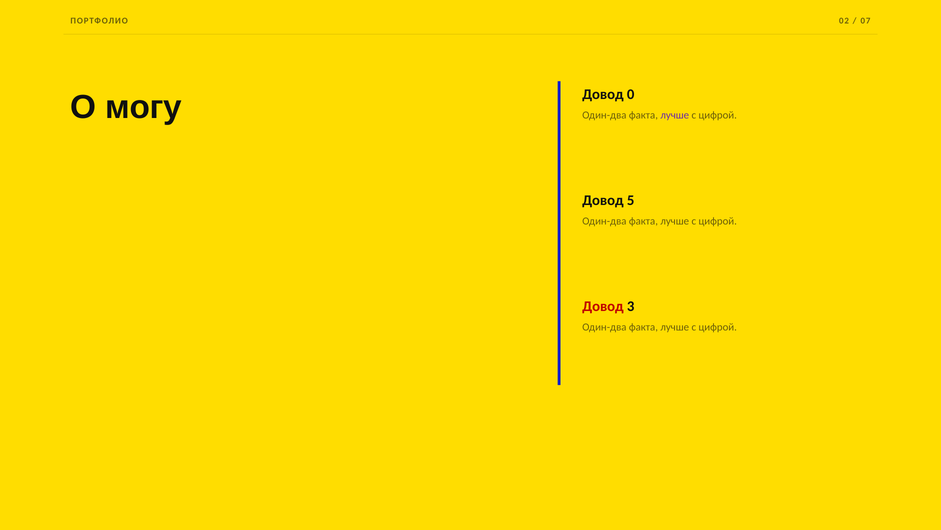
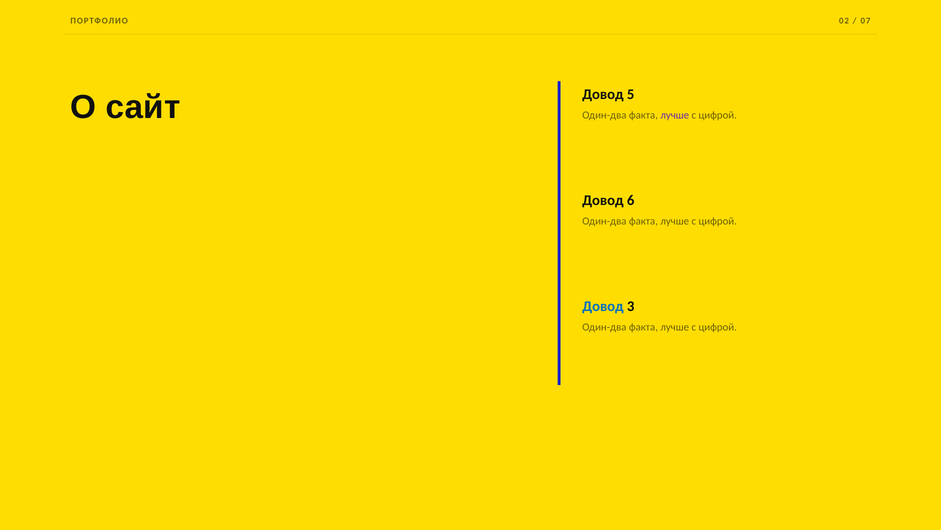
могу: могу -> сайт
0: 0 -> 5
5: 5 -> 6
Довод at (603, 306) colour: red -> blue
